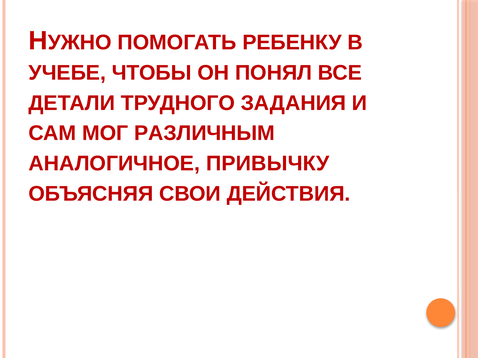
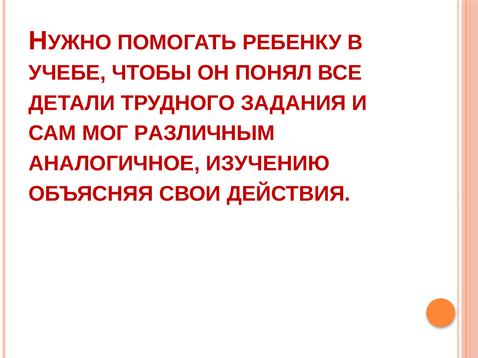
ПРИВЫЧКУ: ПРИВЫЧКУ -> ИЗУЧЕНИЮ
